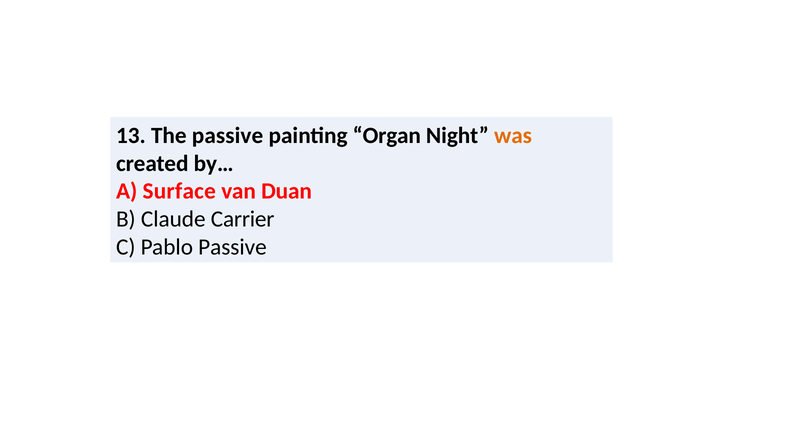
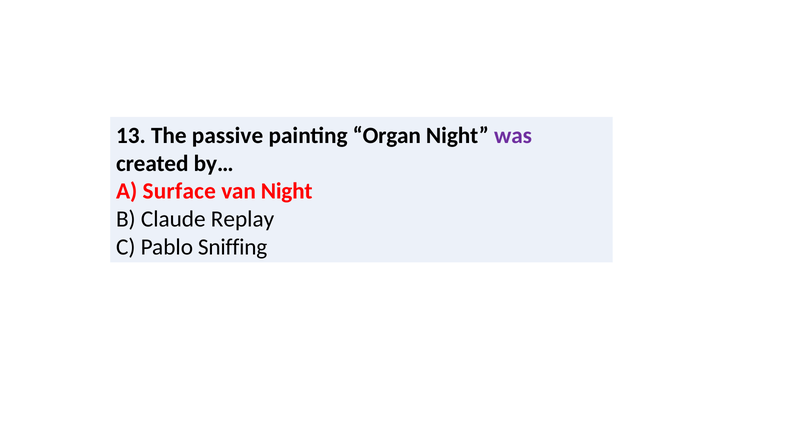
was colour: orange -> purple
van Duan: Duan -> Night
Carrier: Carrier -> Replay
Pablo Passive: Passive -> Sniffing
